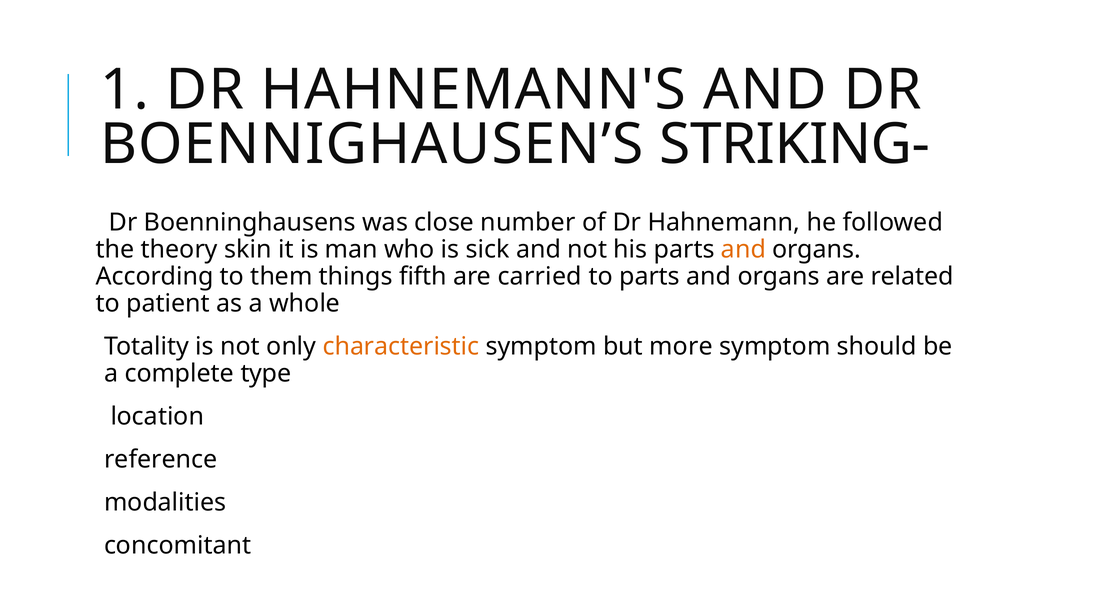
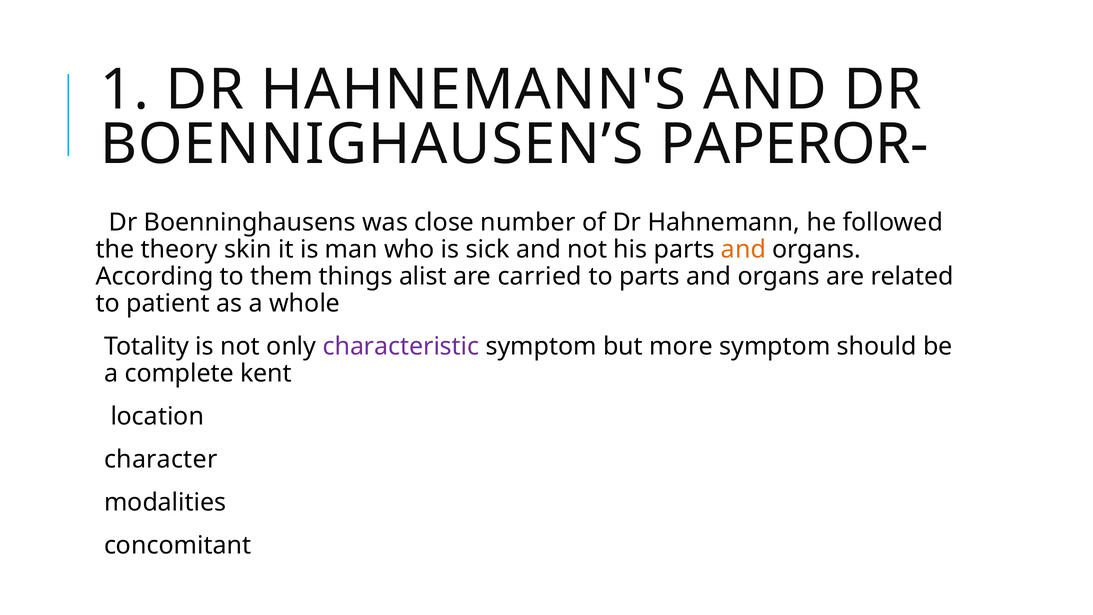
STRIKING-: STRIKING- -> PAPEROR-
fifth: fifth -> alist
characteristic colour: orange -> purple
type: type -> kent
reference: reference -> character
